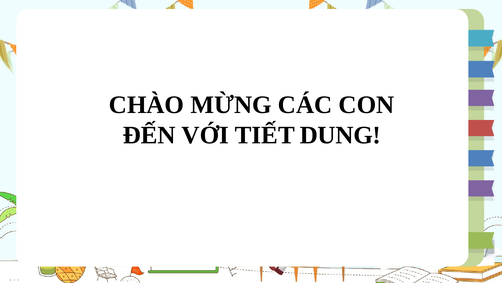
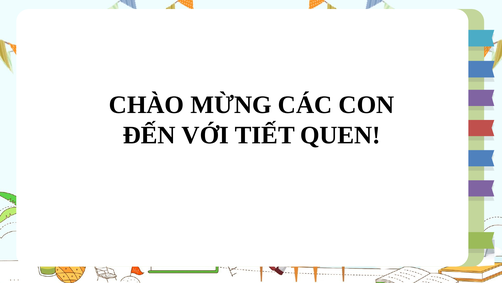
DUNG: DUNG -> QUEN
